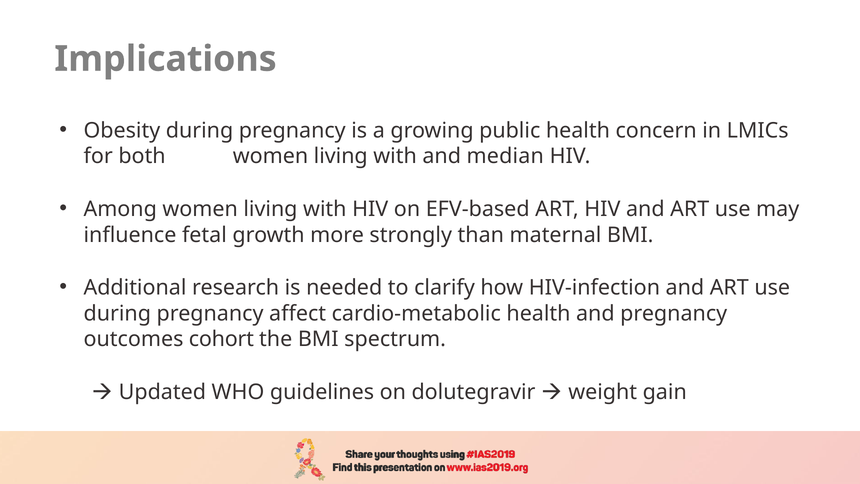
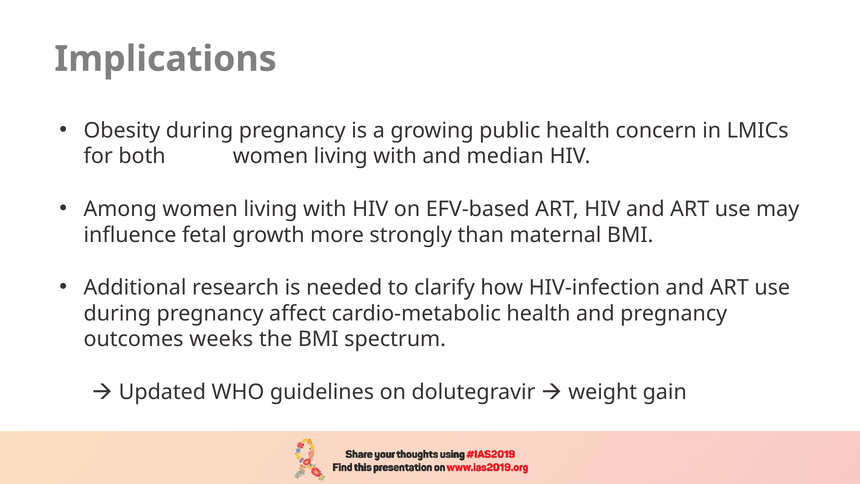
cohort: cohort -> weeks
